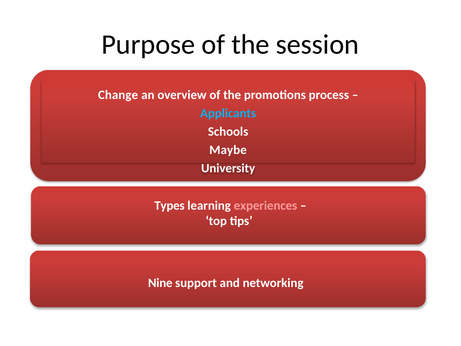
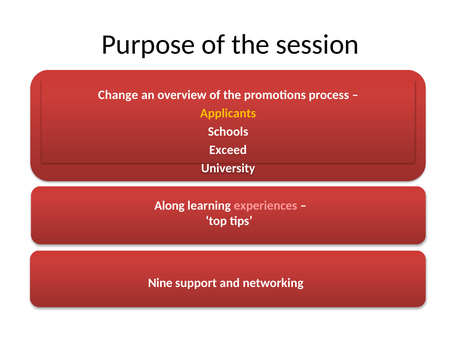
Applicants colour: light blue -> yellow
Maybe: Maybe -> Exceed
Types: Types -> Along
